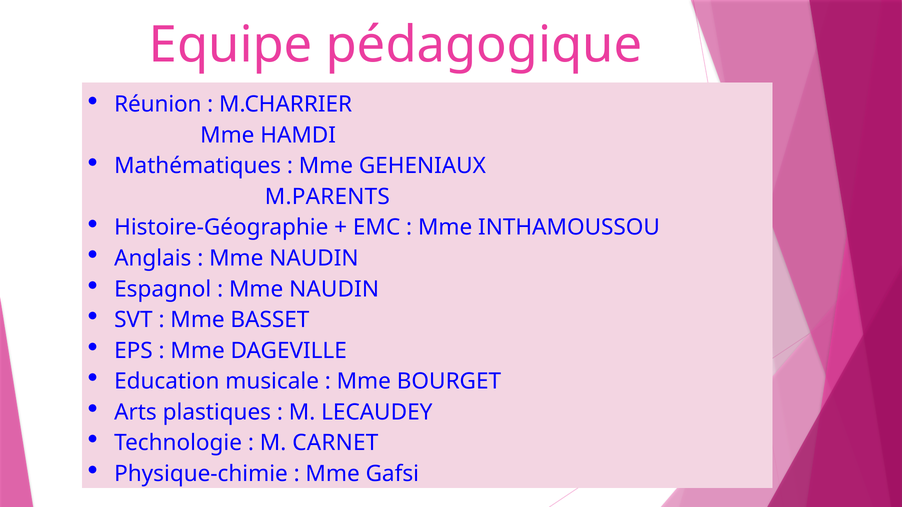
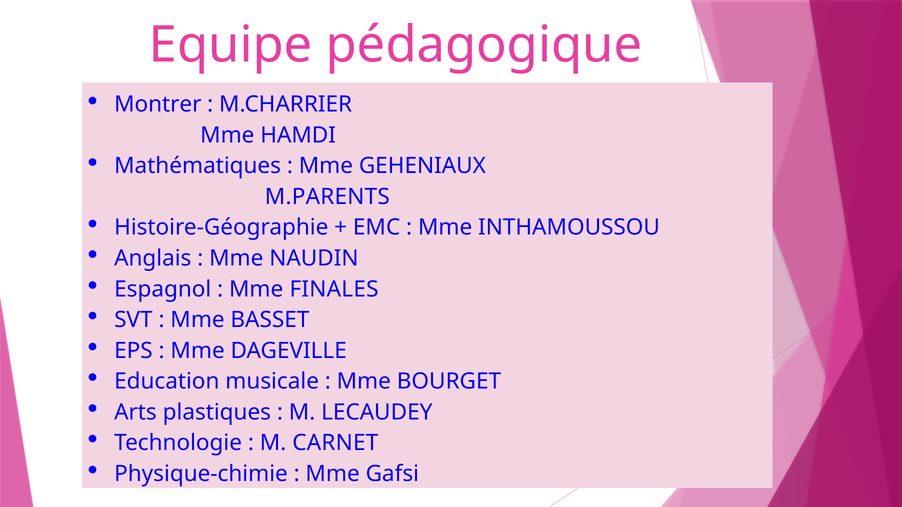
Réunion: Réunion -> Montrer
NAUDIN at (334, 289): NAUDIN -> FINALES
